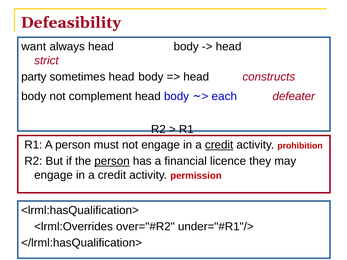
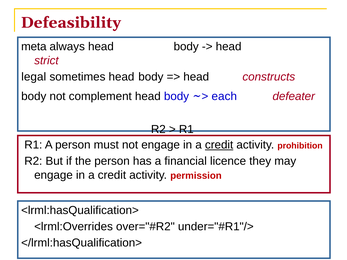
want: want -> meta
party: party -> legal
person at (112, 161) underline: present -> none
